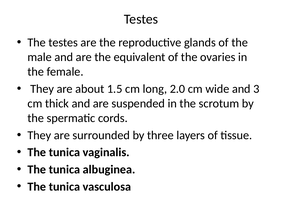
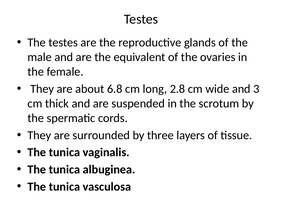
1.5: 1.5 -> 6.8
2.0: 2.0 -> 2.8
